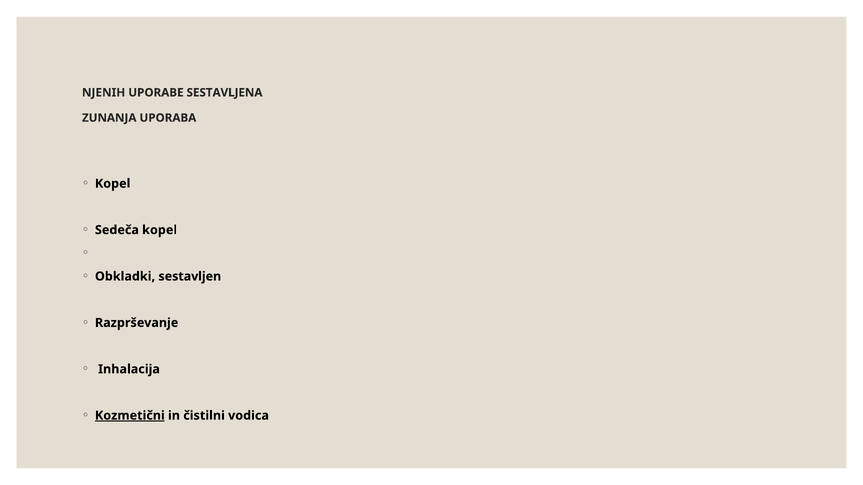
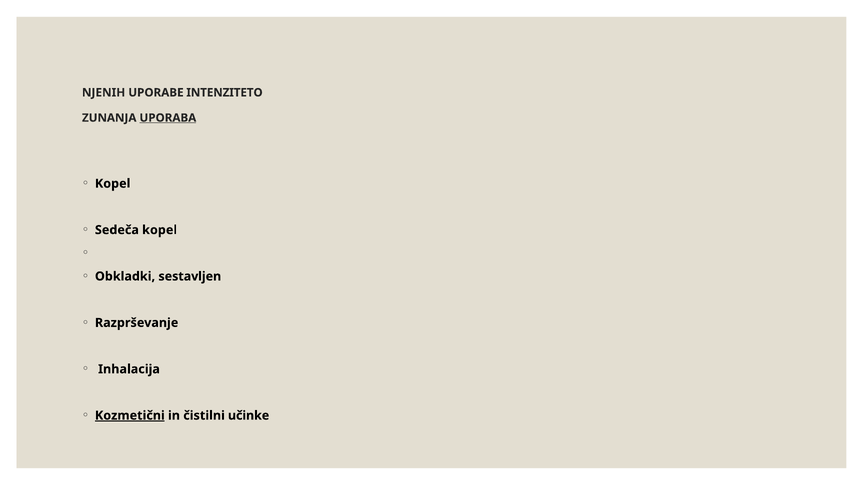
SESTAVLJENA: SESTAVLJENA -> INTENZITETO
UPORABA underline: none -> present
vodica: vodica -> učinke
